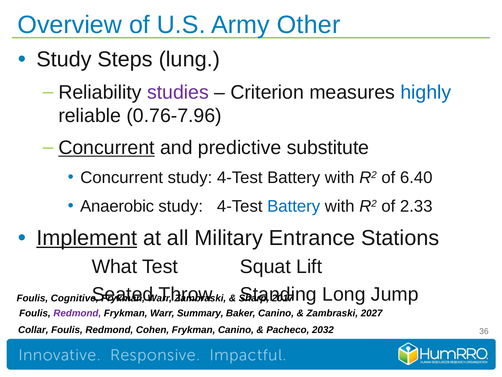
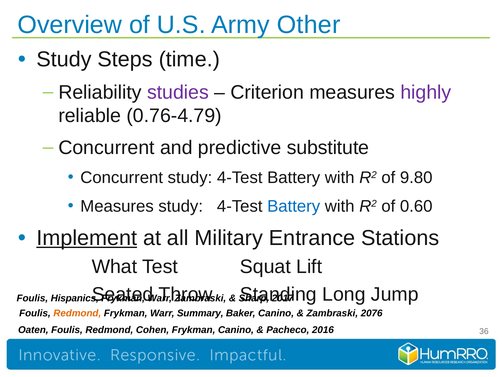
lung: lung -> time
highly colour: blue -> purple
0.76-7.96: 0.76-7.96 -> 0.76-4.79
Concurrent at (107, 148) underline: present -> none
6.40: 6.40 -> 9.80
Anaerobic at (117, 206): Anaerobic -> Measures
2.33: 2.33 -> 0.60
Cognitive: Cognitive -> Hispanics
Redmond at (77, 313) colour: purple -> orange
2027: 2027 -> 2076
Collar: Collar -> Oaten
2032: 2032 -> 2016
